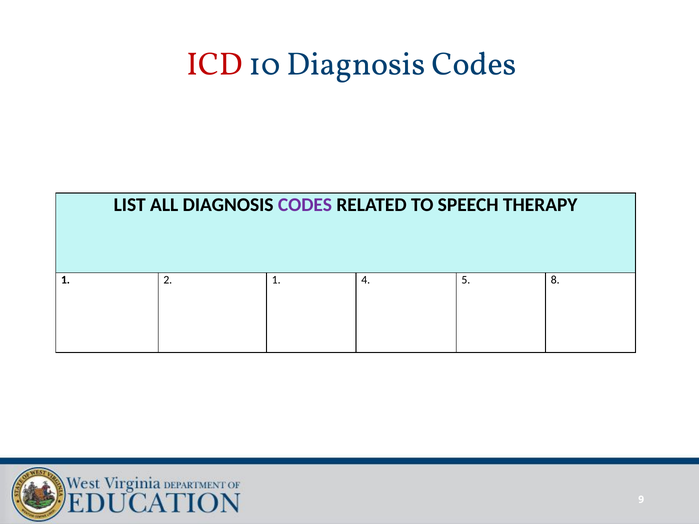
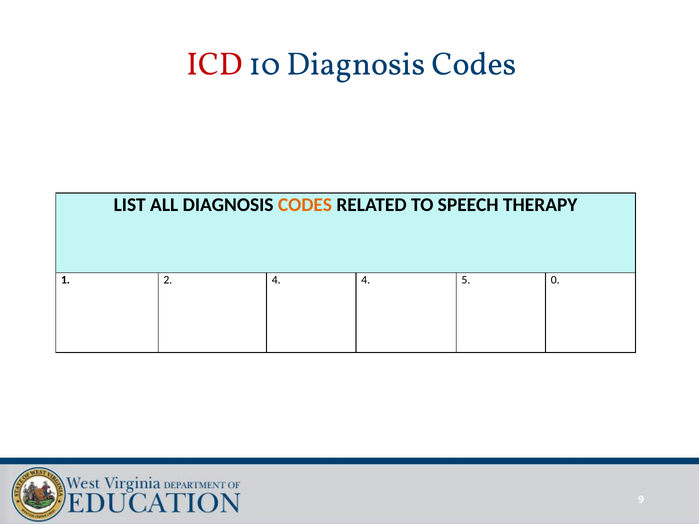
CODES at (305, 205) colour: purple -> orange
2 1: 1 -> 4
8: 8 -> 0
